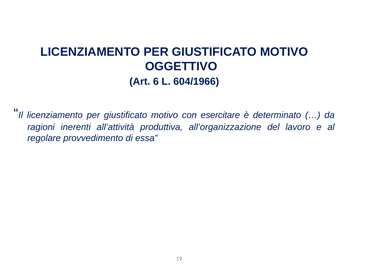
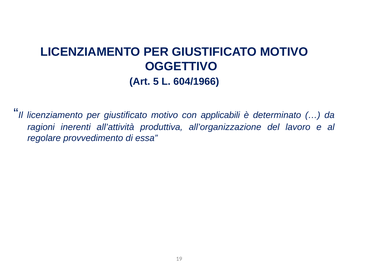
6: 6 -> 5
esercitare: esercitare -> applicabili
